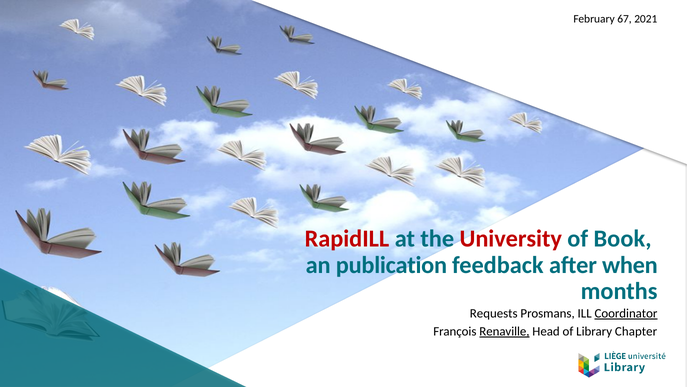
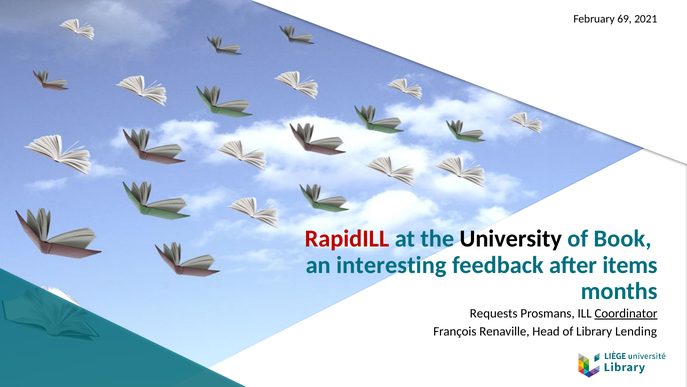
67: 67 -> 69
University colour: red -> black
publication: publication -> interesting
when: when -> items
Renaville underline: present -> none
Chapter: Chapter -> Lending
